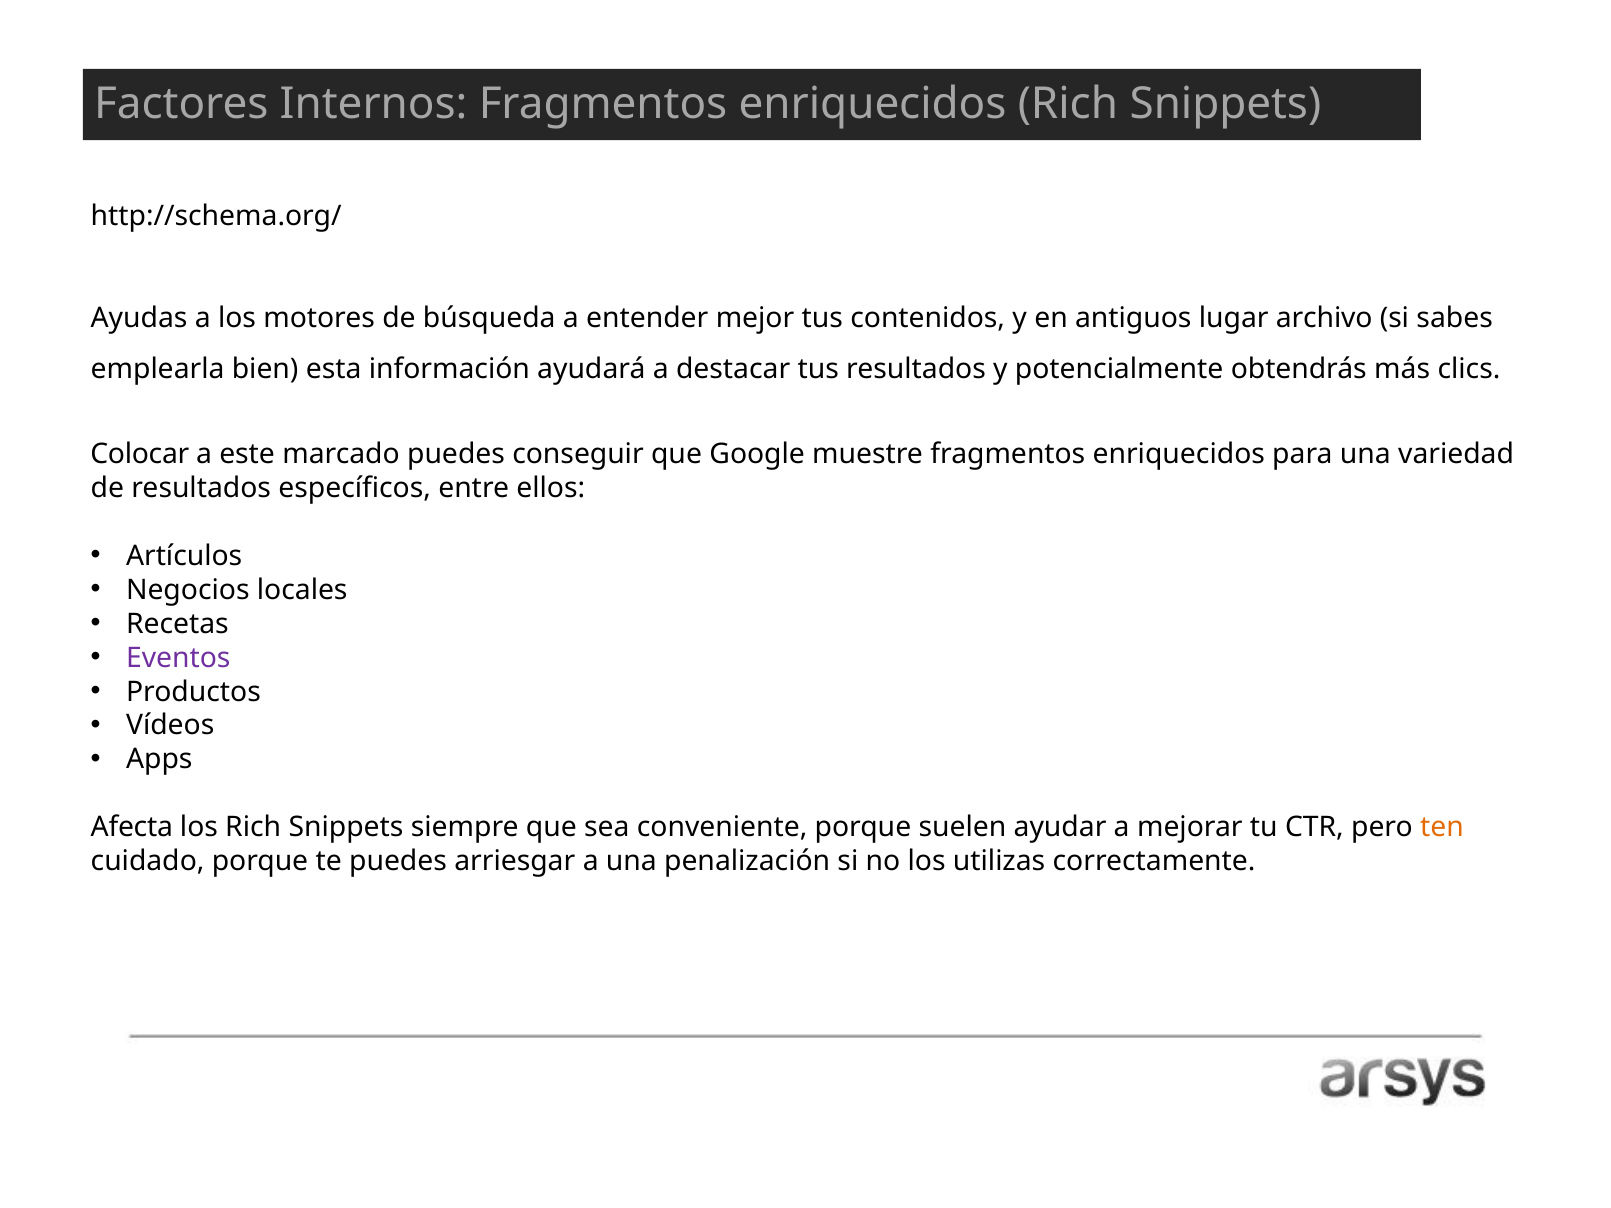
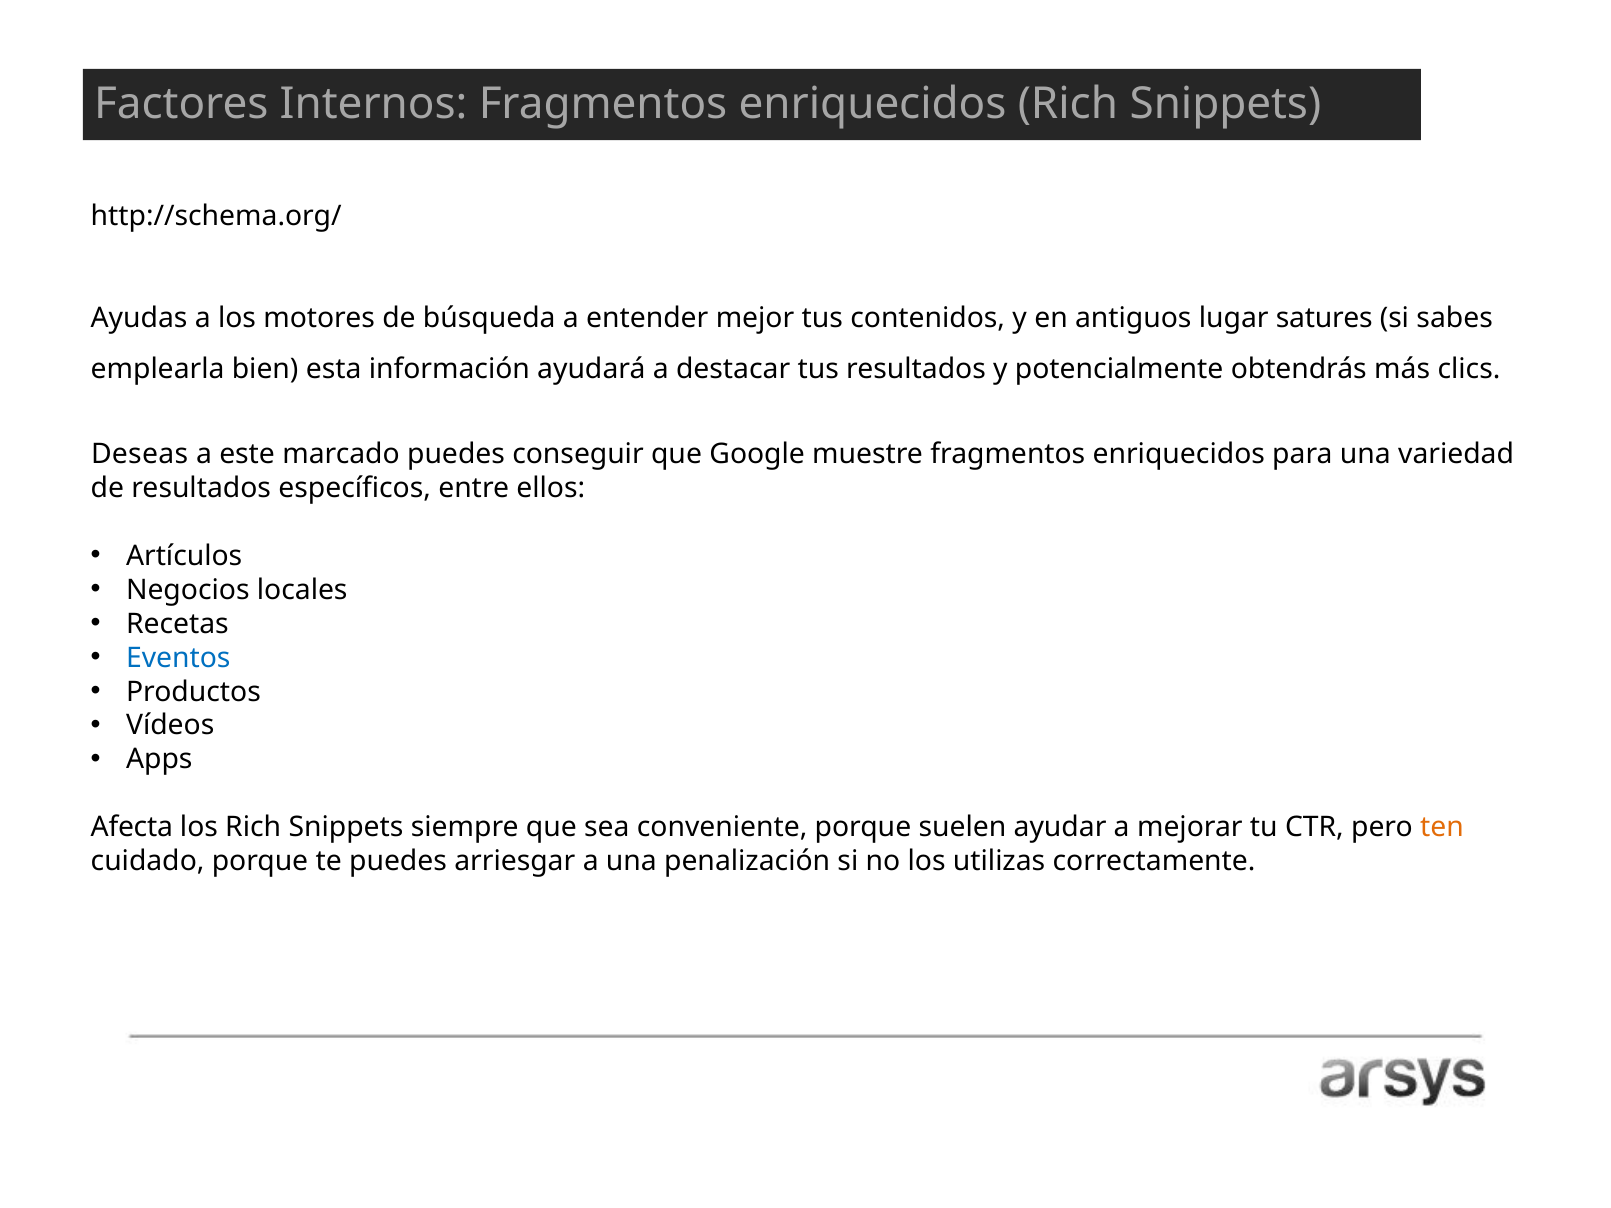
archivo: archivo -> satures
Colocar: Colocar -> Deseas
Eventos colour: purple -> blue
